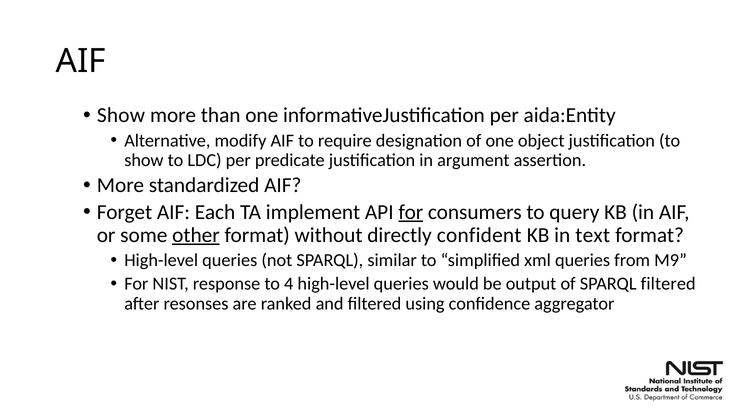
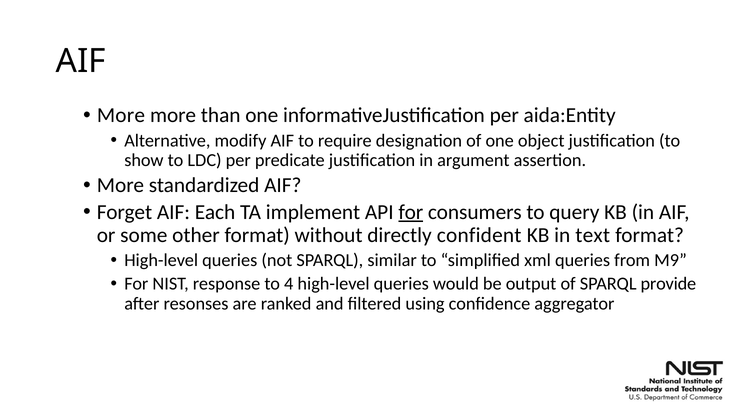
Show at (121, 115): Show -> More
other underline: present -> none
SPARQL filtered: filtered -> provide
